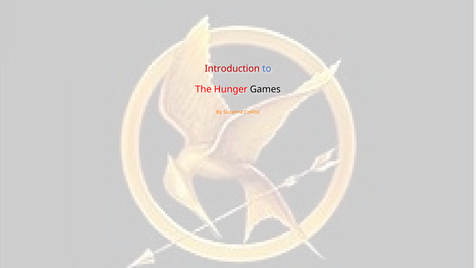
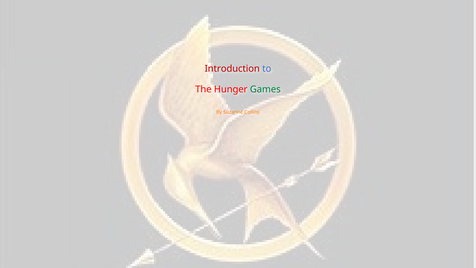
Games colour: black -> green
